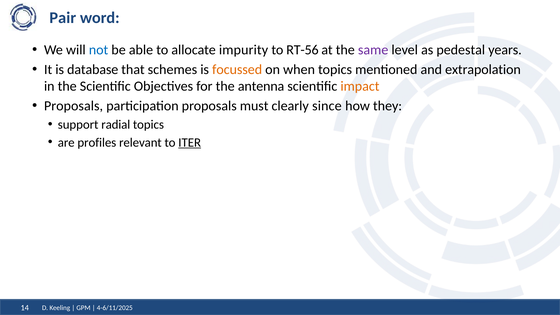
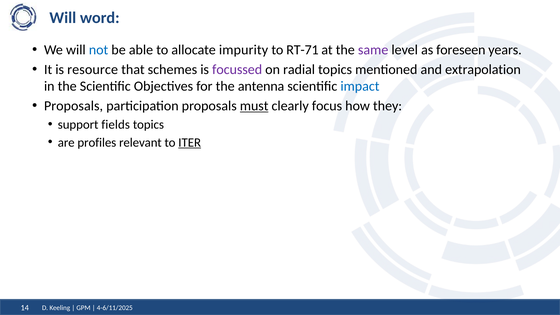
Pair at (63, 18): Pair -> Will
RT-56: RT-56 -> RT-71
pedestal: pedestal -> foreseen
database: database -> resource
focussed colour: orange -> purple
when: when -> radial
impact colour: orange -> blue
must underline: none -> present
since: since -> focus
radial: radial -> fields
